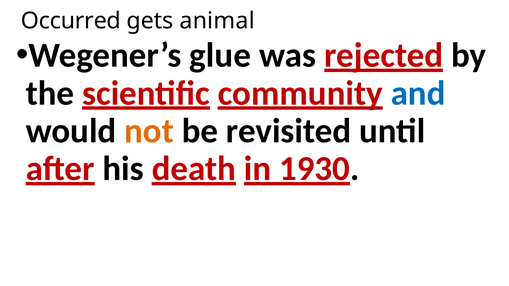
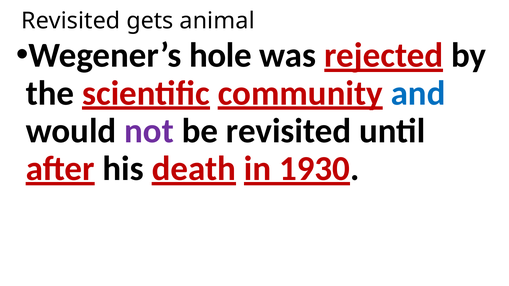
Occurred at (71, 21): Occurred -> Revisited
glue: glue -> hole
not colour: orange -> purple
